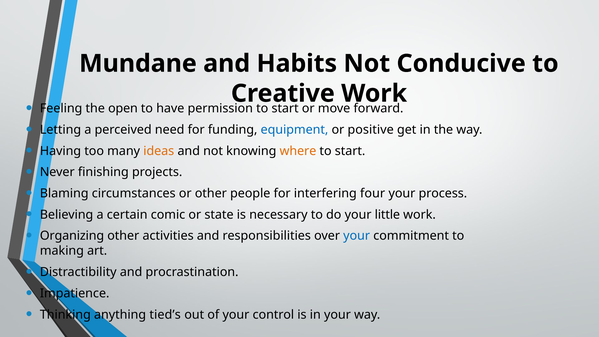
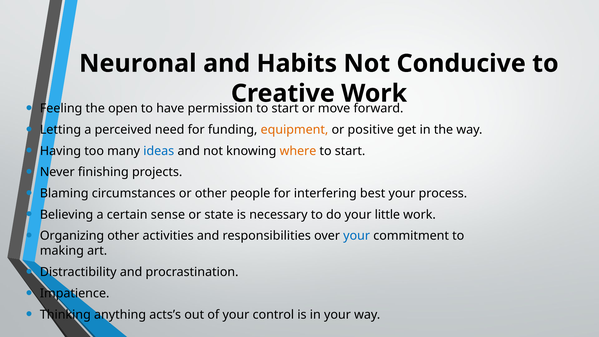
Mundane: Mundane -> Neuronal
equipment colour: blue -> orange
ideas colour: orange -> blue
four: four -> best
comic: comic -> sense
tied’s: tied’s -> acts’s
